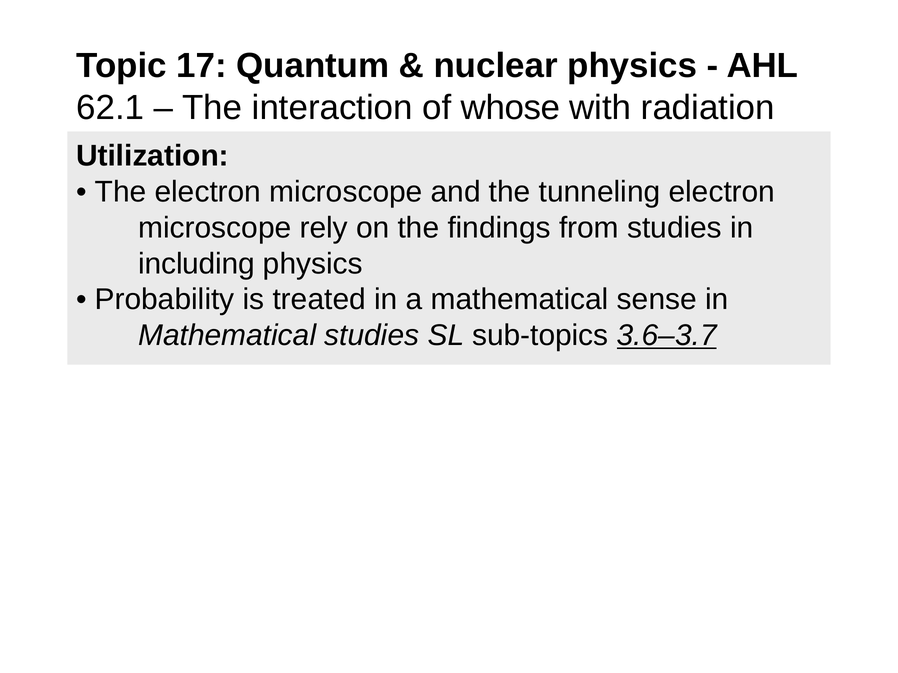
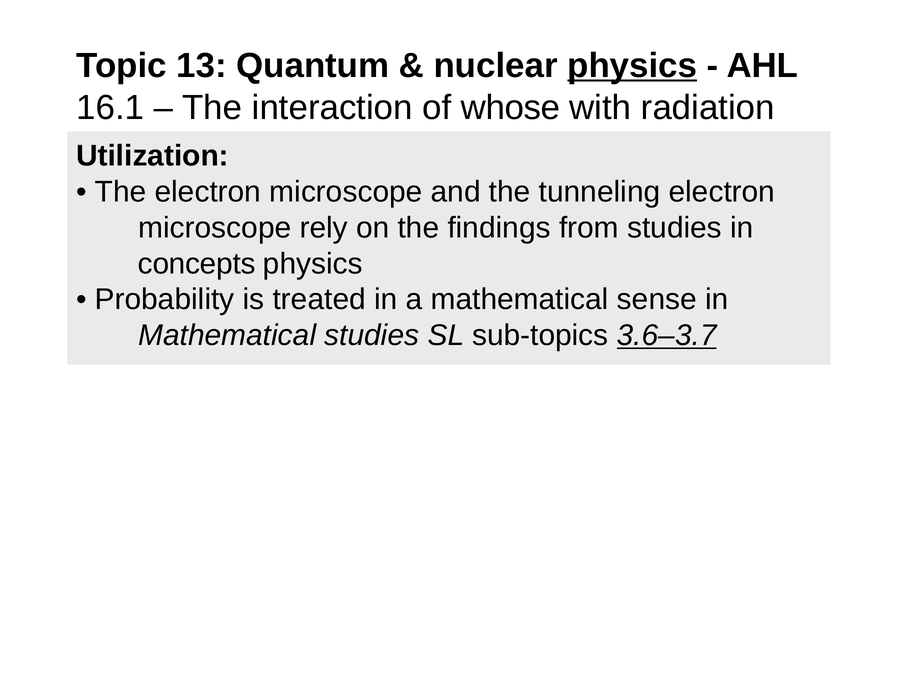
17: 17 -> 13
physics at (632, 66) underline: none -> present
62.1: 62.1 -> 16.1
including: including -> concepts
